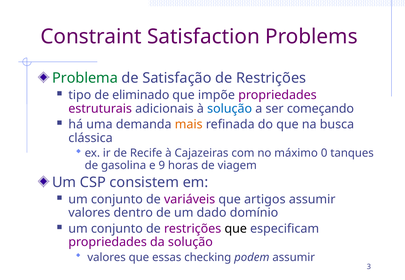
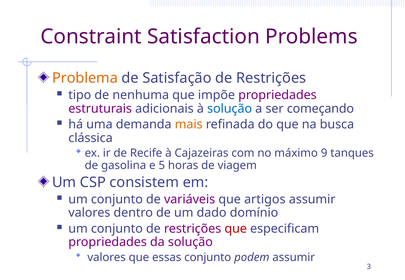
Problema colour: green -> orange
eliminado: eliminado -> nenhuma
0: 0 -> 9
9: 9 -> 5
que at (236, 229) colour: black -> red
essas checking: checking -> conjunto
